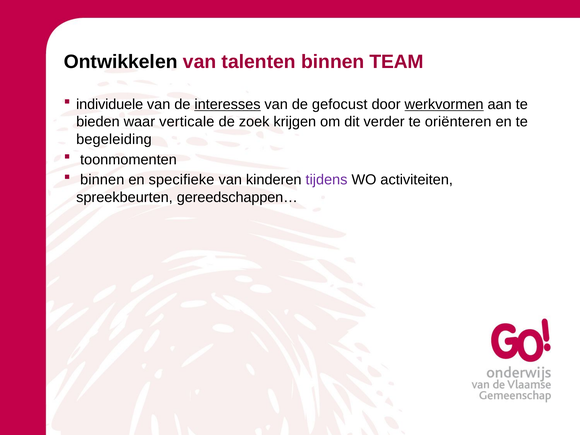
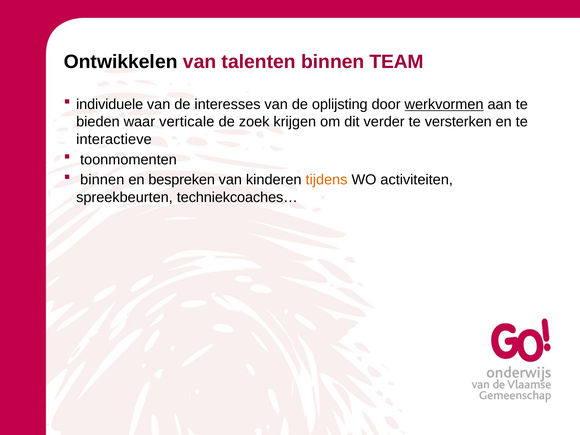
interesses underline: present -> none
gefocust: gefocust -> oplijsting
oriënteren: oriënteren -> versterken
begeleiding: begeleiding -> interactieve
specifieke: specifieke -> bespreken
tijdens colour: purple -> orange
gereedschappen…: gereedschappen… -> techniekcoaches…
